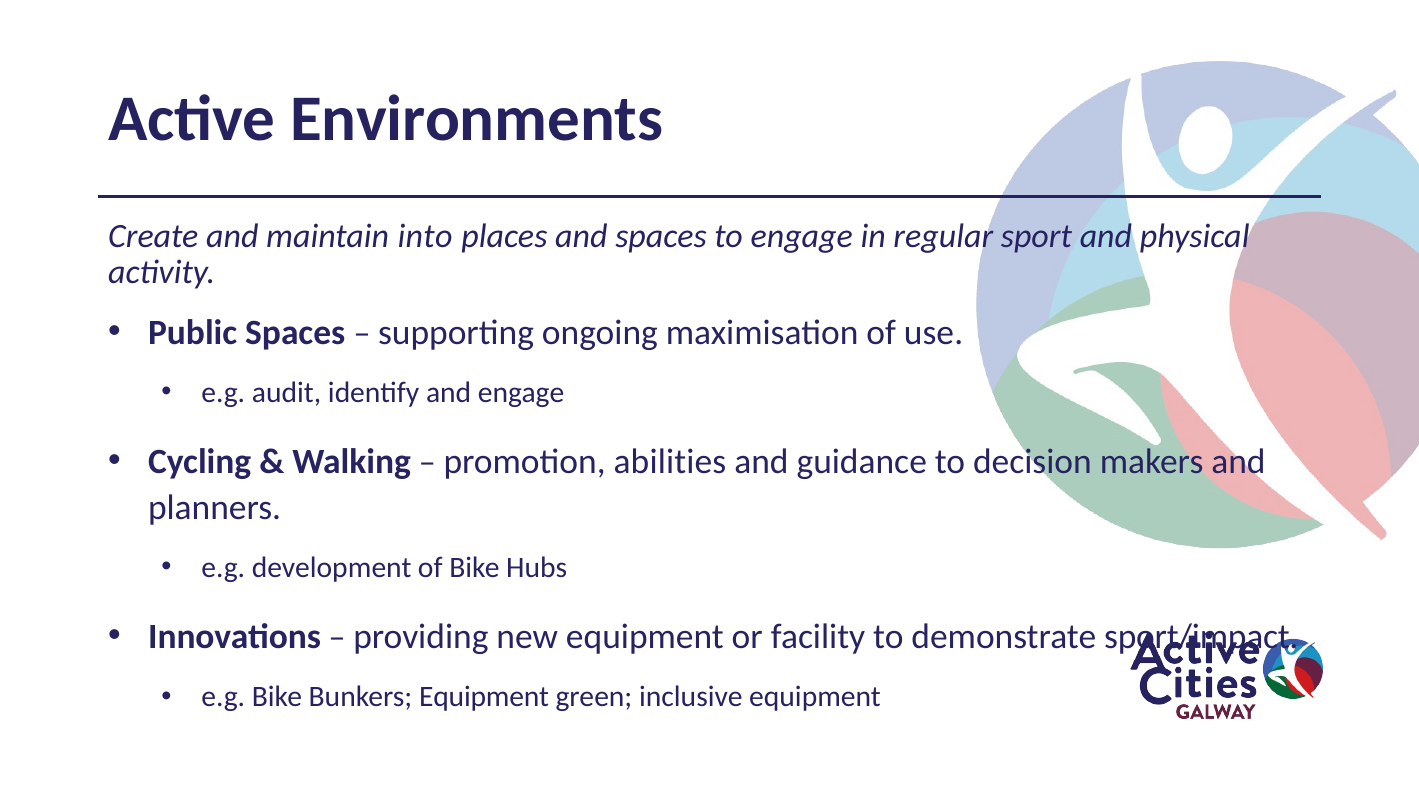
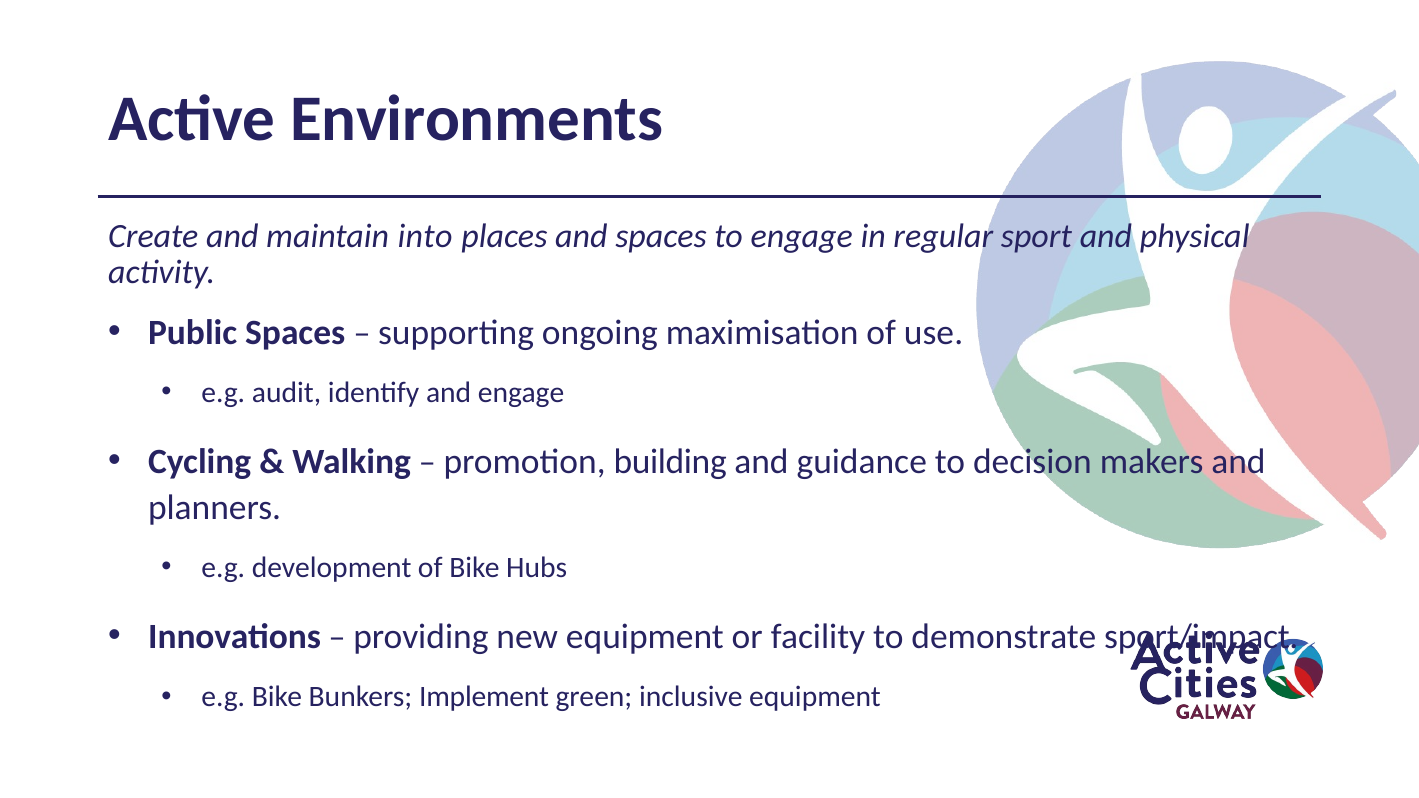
abilities: abilities -> building
Bunkers Equipment: Equipment -> Implement
